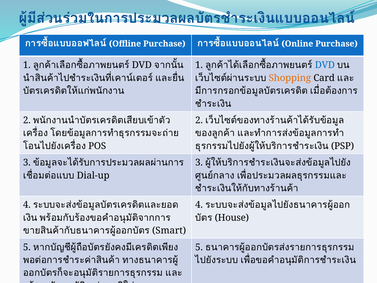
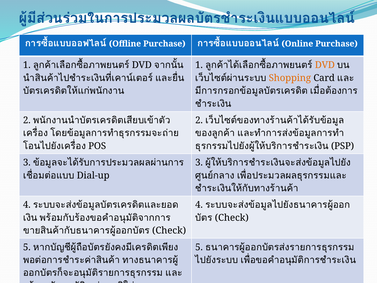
DVD at (325, 65) colour: blue -> orange
House at (232, 217): House -> Check
Smart at (169, 230): Smart -> Check
